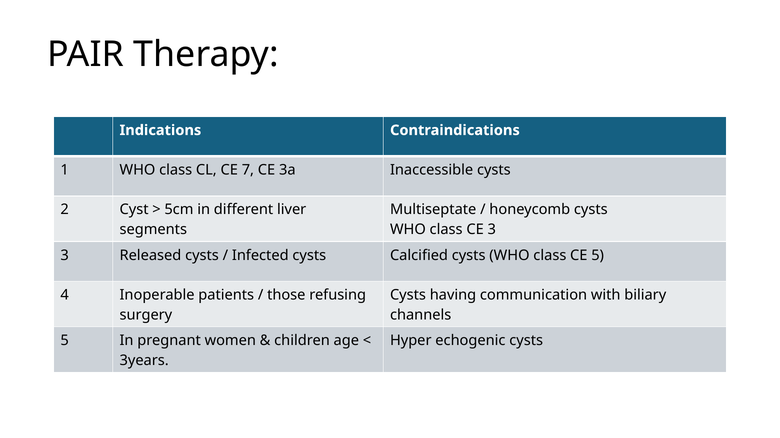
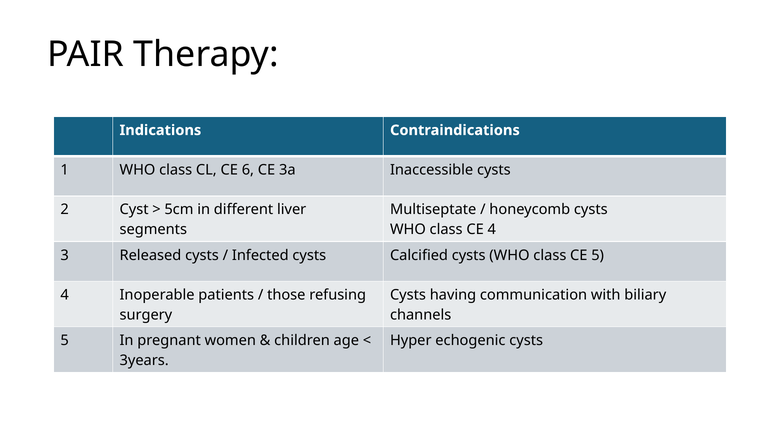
7: 7 -> 6
CE 3: 3 -> 4
